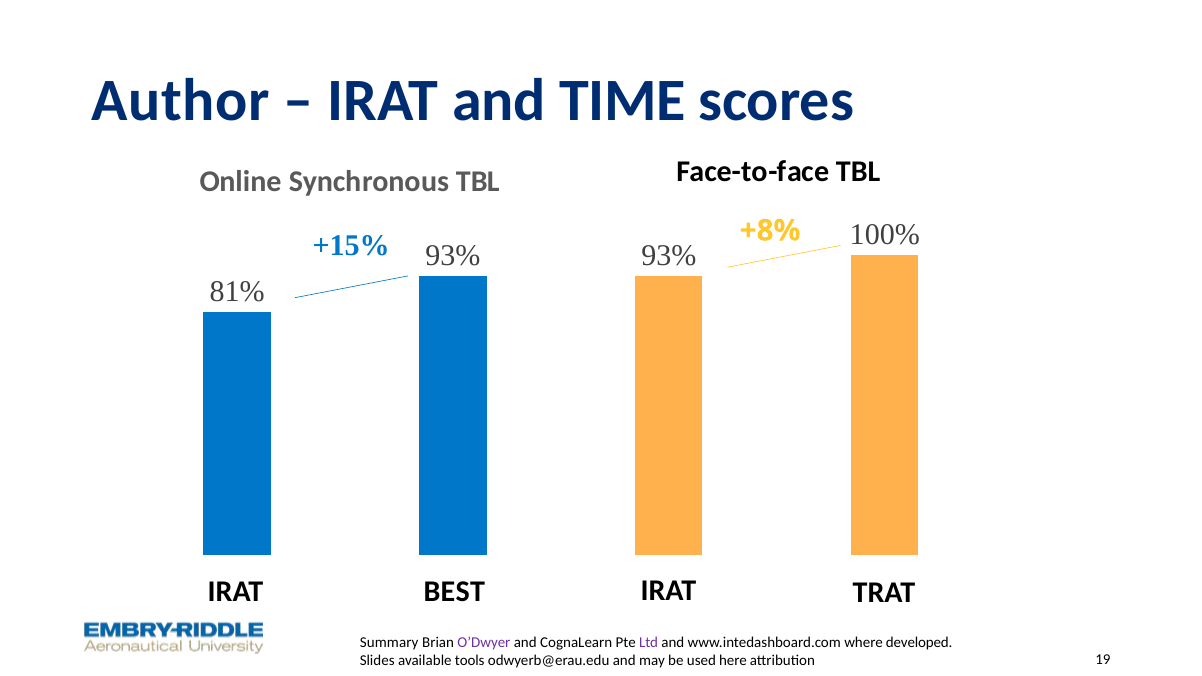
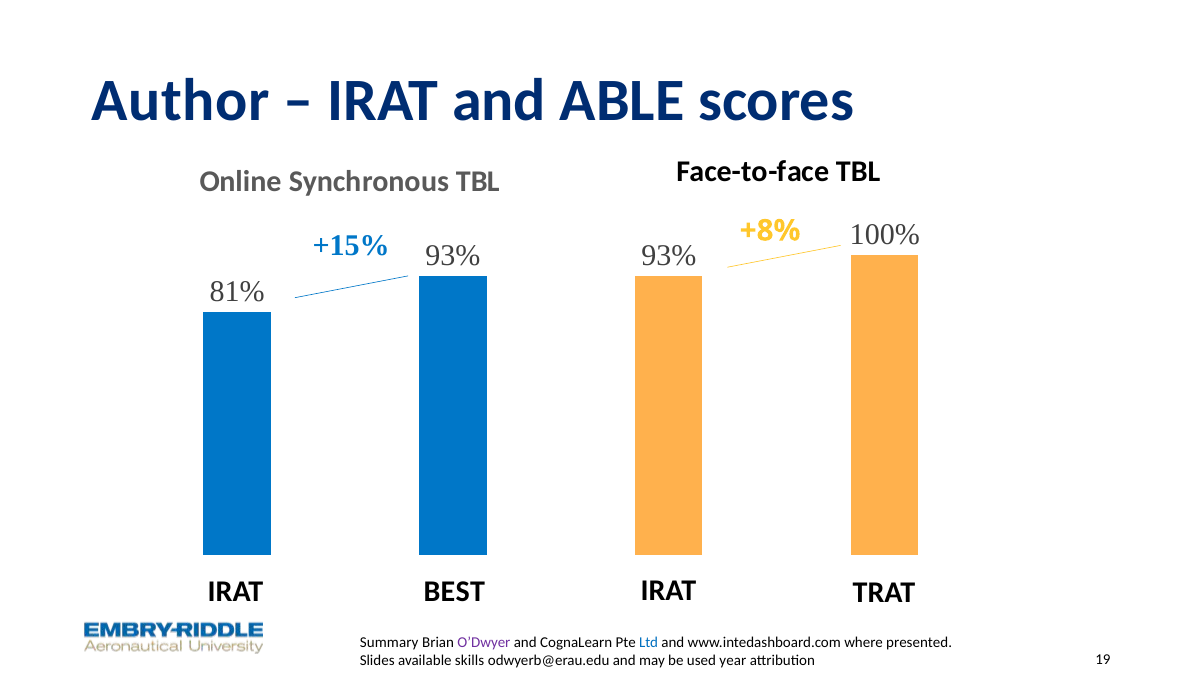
TIME: TIME -> ABLE
Ltd colour: purple -> blue
developed: developed -> presented
tools: tools -> skills
here: here -> year
